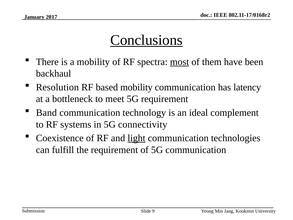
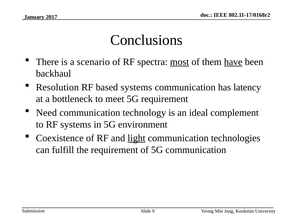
Conclusions underline: present -> none
a mobility: mobility -> scenario
have underline: none -> present
based mobility: mobility -> systems
Band: Band -> Need
connectivity: connectivity -> environment
